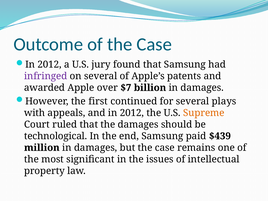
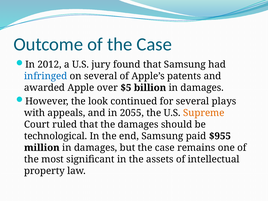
infringed colour: purple -> blue
$7: $7 -> $5
first: first -> look
and in 2012: 2012 -> 2055
$439: $439 -> $955
issues: issues -> assets
